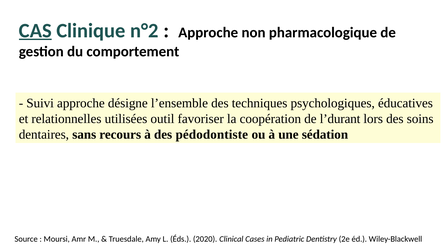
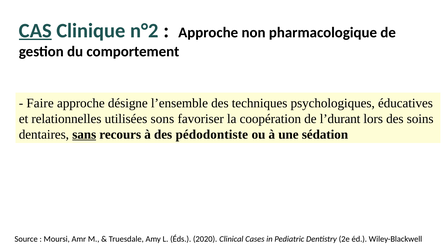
Suivi: Suivi -> Faire
outil: outil -> sons
sans underline: none -> present
